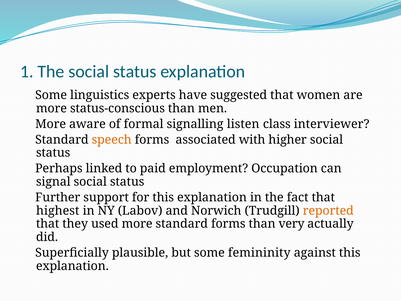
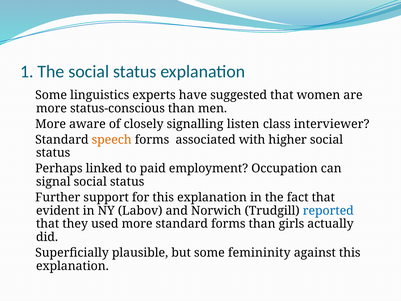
formal: formal -> closely
highest: highest -> evident
reported colour: orange -> blue
very: very -> girls
